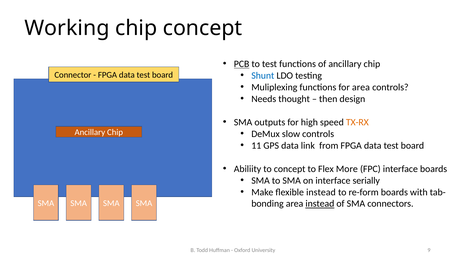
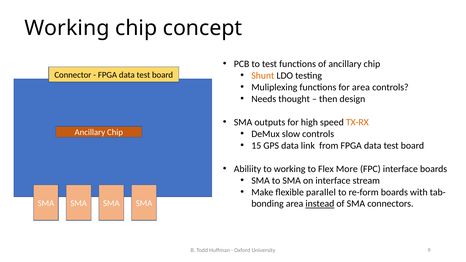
PCB underline: present -> none
Shunt colour: blue -> orange
11: 11 -> 15
to concept: concept -> working
serially: serially -> stream
flexible instead: instead -> parallel
